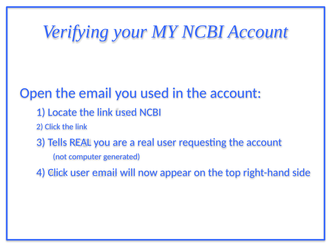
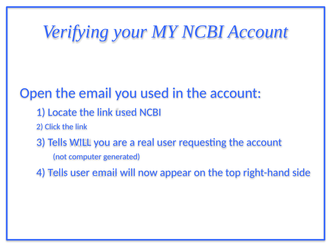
Tells REAL: REAL -> WILL
4 Click: Click -> Tells
